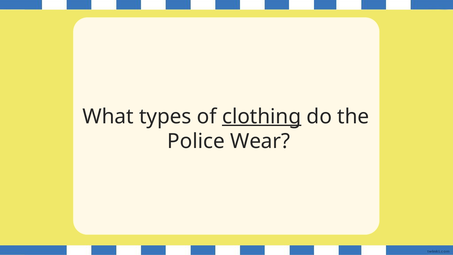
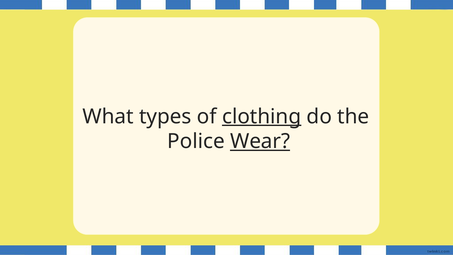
Wear underline: none -> present
